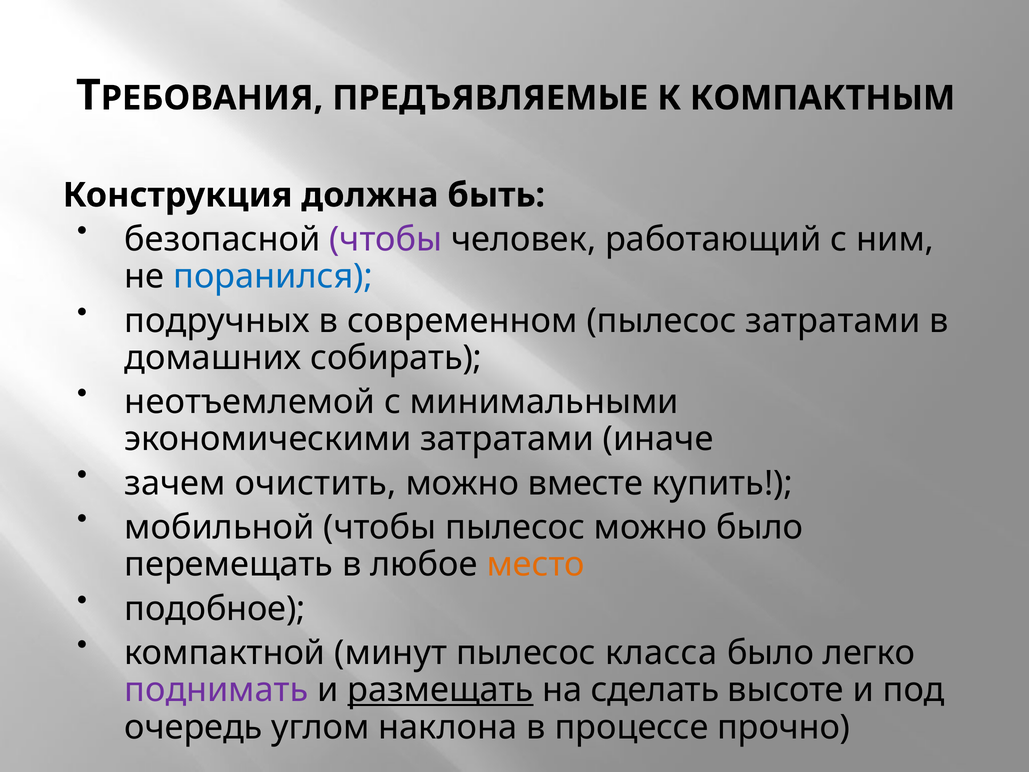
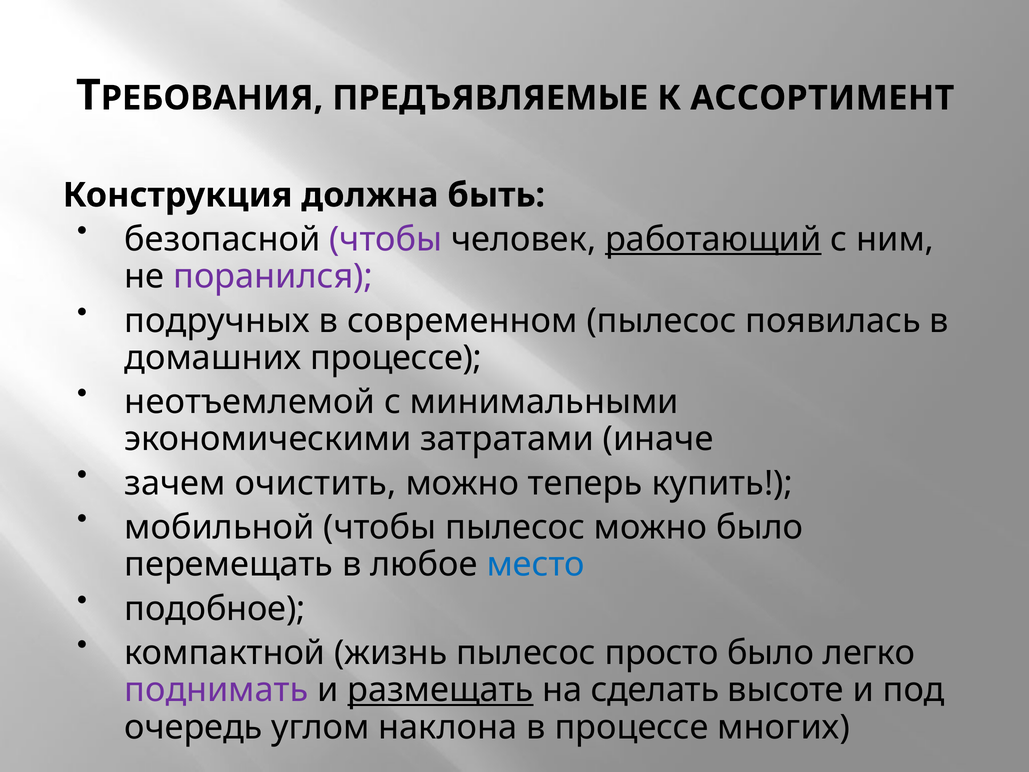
КОМПАКТНЫМ: КОМПАКТНЫМ -> АССОРТИМЕНТ
работающий underline: none -> present
поранился colour: blue -> purple
пылесос затратами: затратами -> появилась
домашних собирать: собирать -> процессе
вместе: вместе -> теперь
место colour: orange -> blue
минут: минут -> жизнь
класса: класса -> просто
прочно: прочно -> многих
